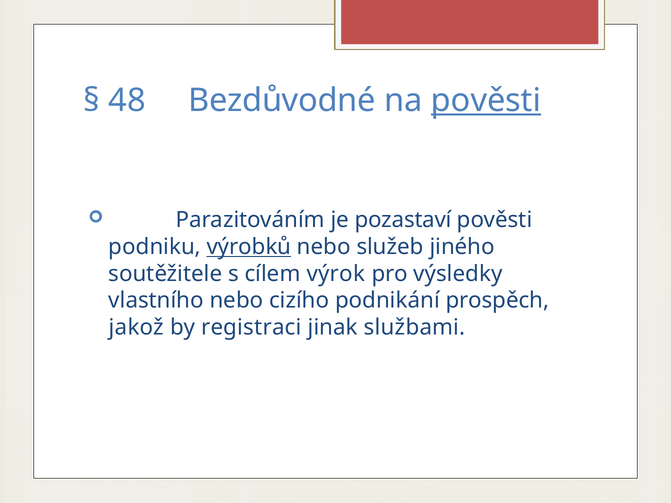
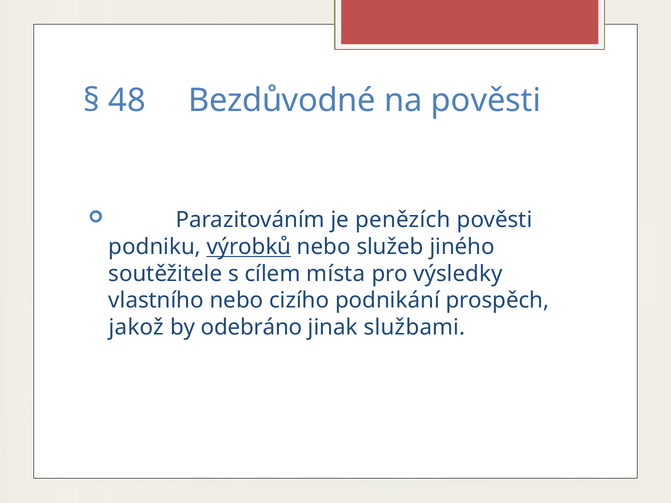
pověsti at (486, 101) underline: present -> none
pozastaví: pozastaví -> penězích
výrok: výrok -> místa
registraci: registraci -> odebráno
